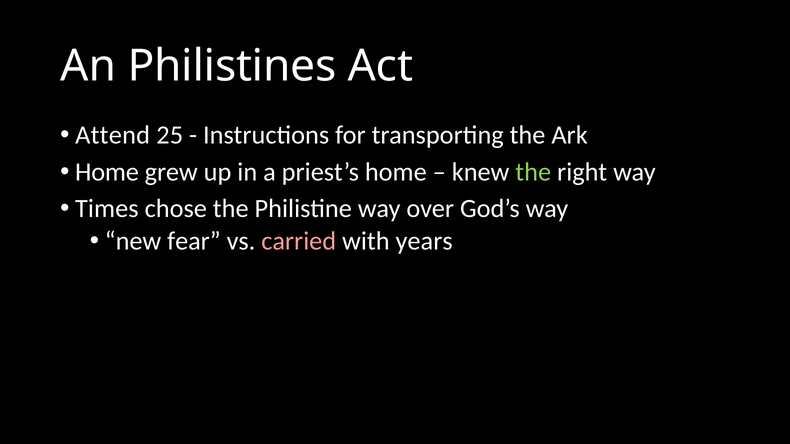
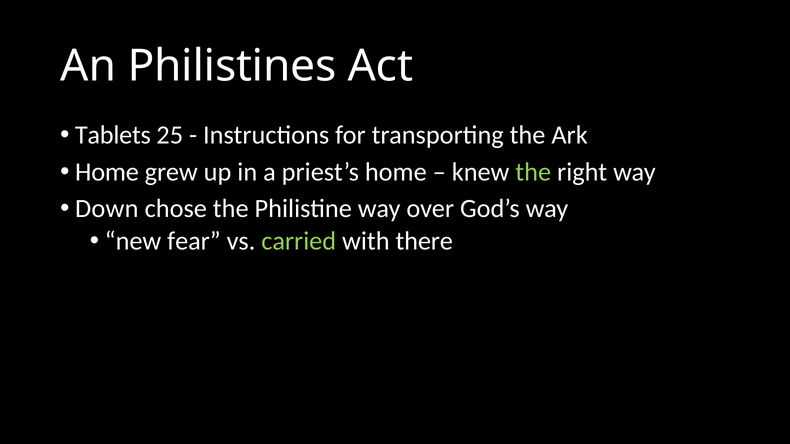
Attend: Attend -> Tablets
Times: Times -> Down
carried colour: pink -> light green
years: years -> there
